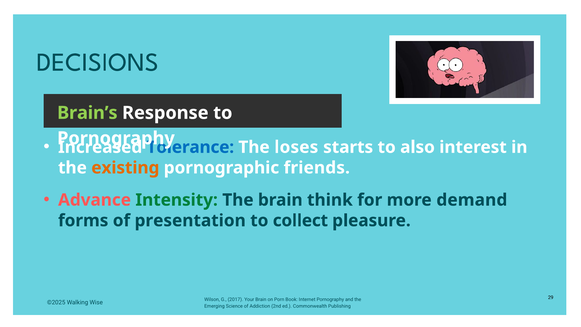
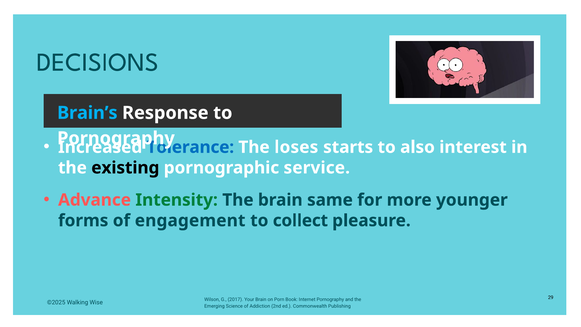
Brain’s colour: light green -> light blue
existing colour: orange -> black
friends: friends -> service
think: think -> same
demand: demand -> younger
presentation: presentation -> engagement
